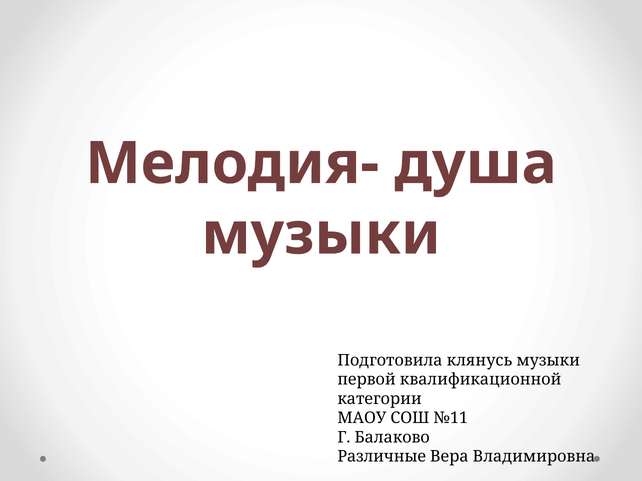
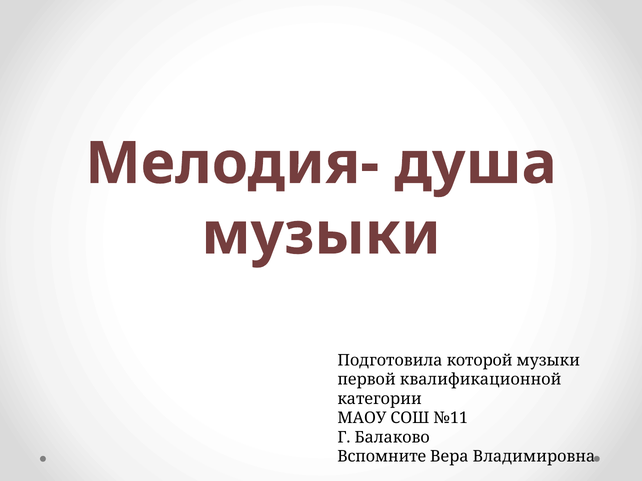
клянусь: клянусь -> которой
Различные: Различные -> Вспомните
